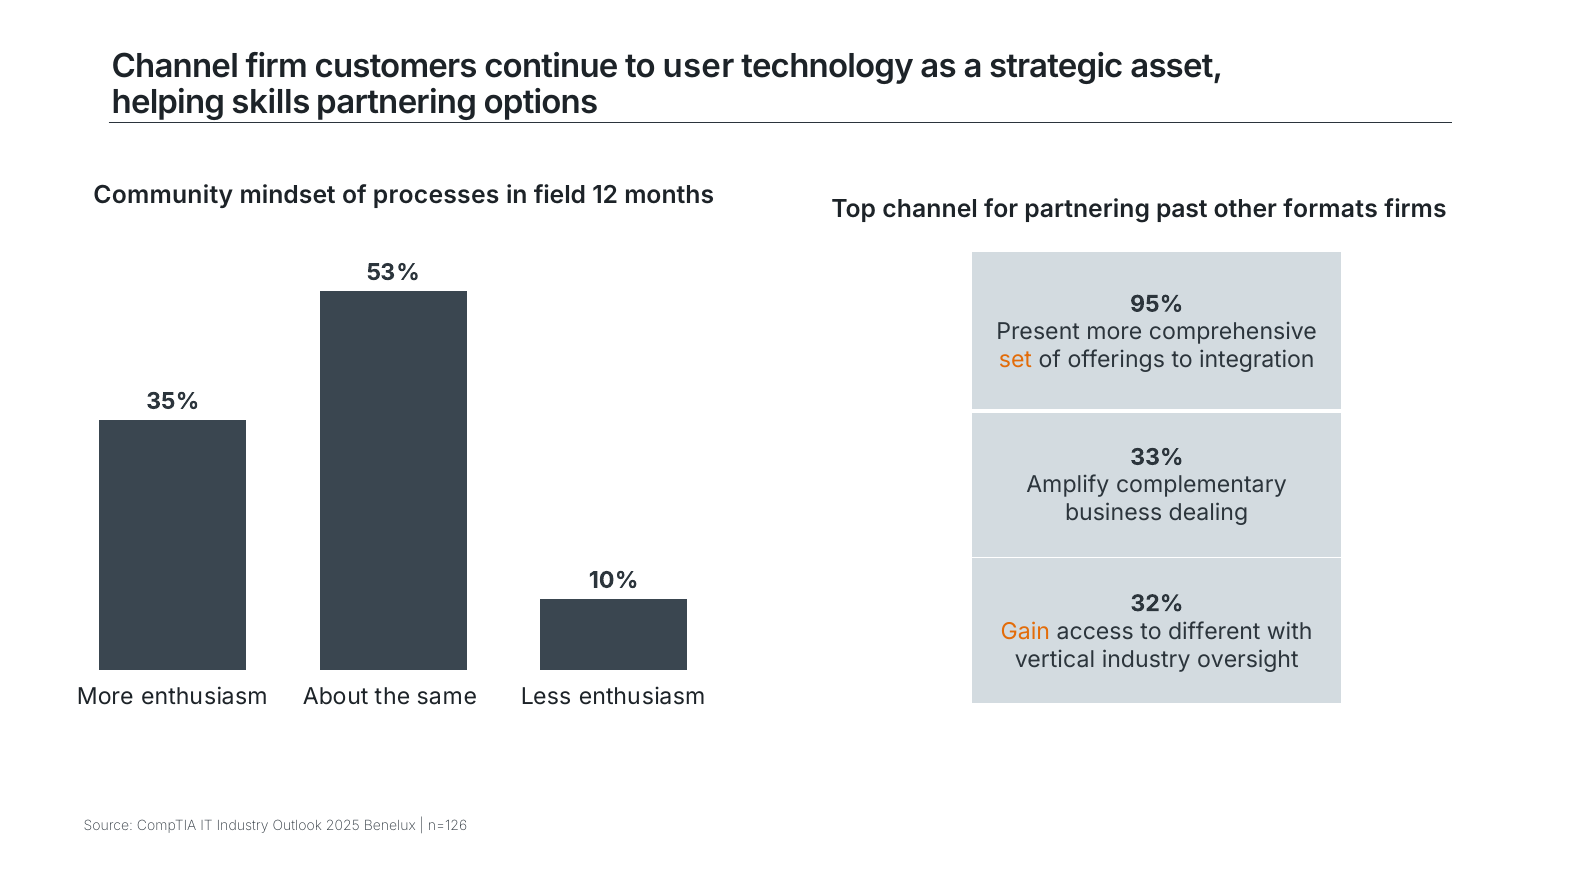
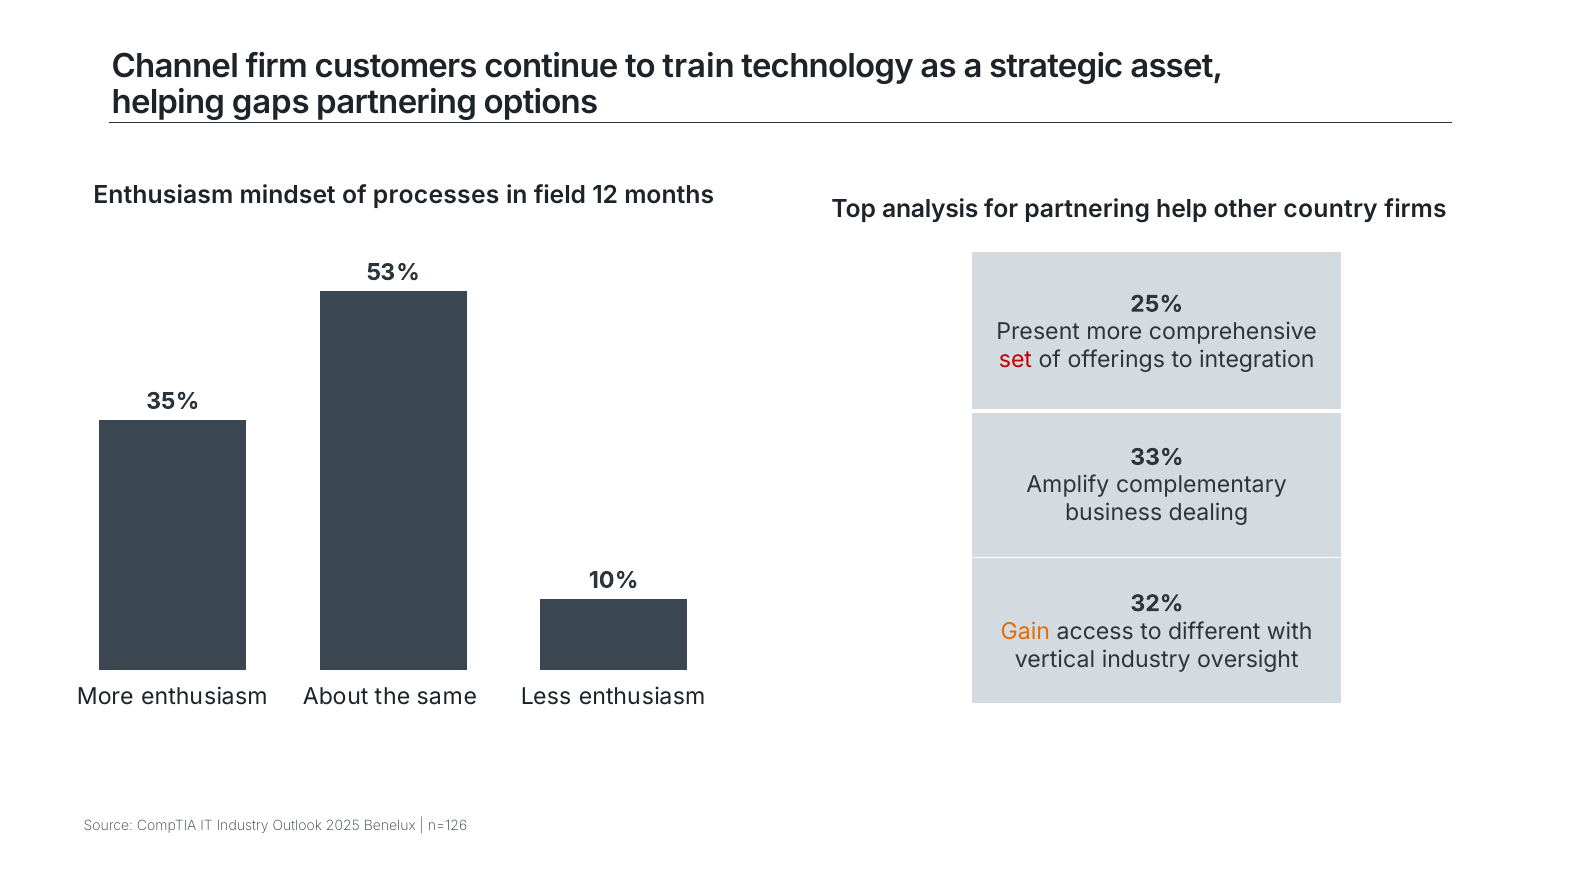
user: user -> train
skills: skills -> gaps
Community at (163, 196): Community -> Enthusiasm
Top channel: channel -> analysis
past: past -> help
formats: formats -> country
95%: 95% -> 25%
set colour: orange -> red
